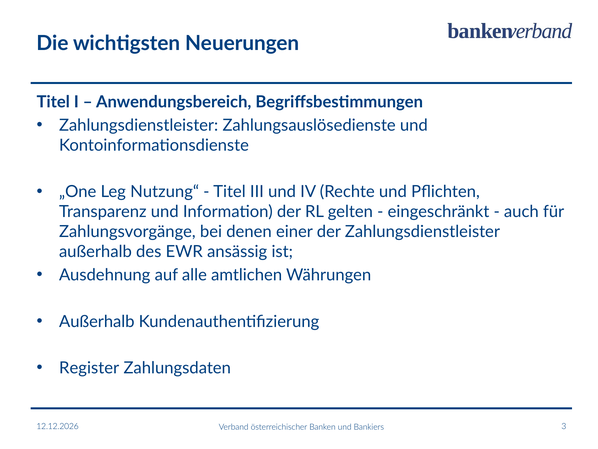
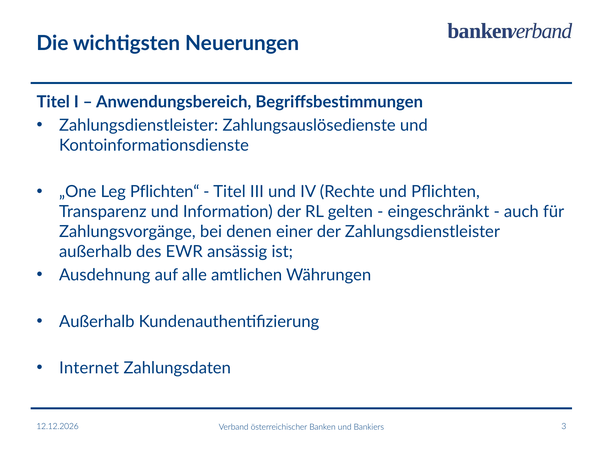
Nutzung“: Nutzung“ -> Pflichten“
Register: Register -> Internet
